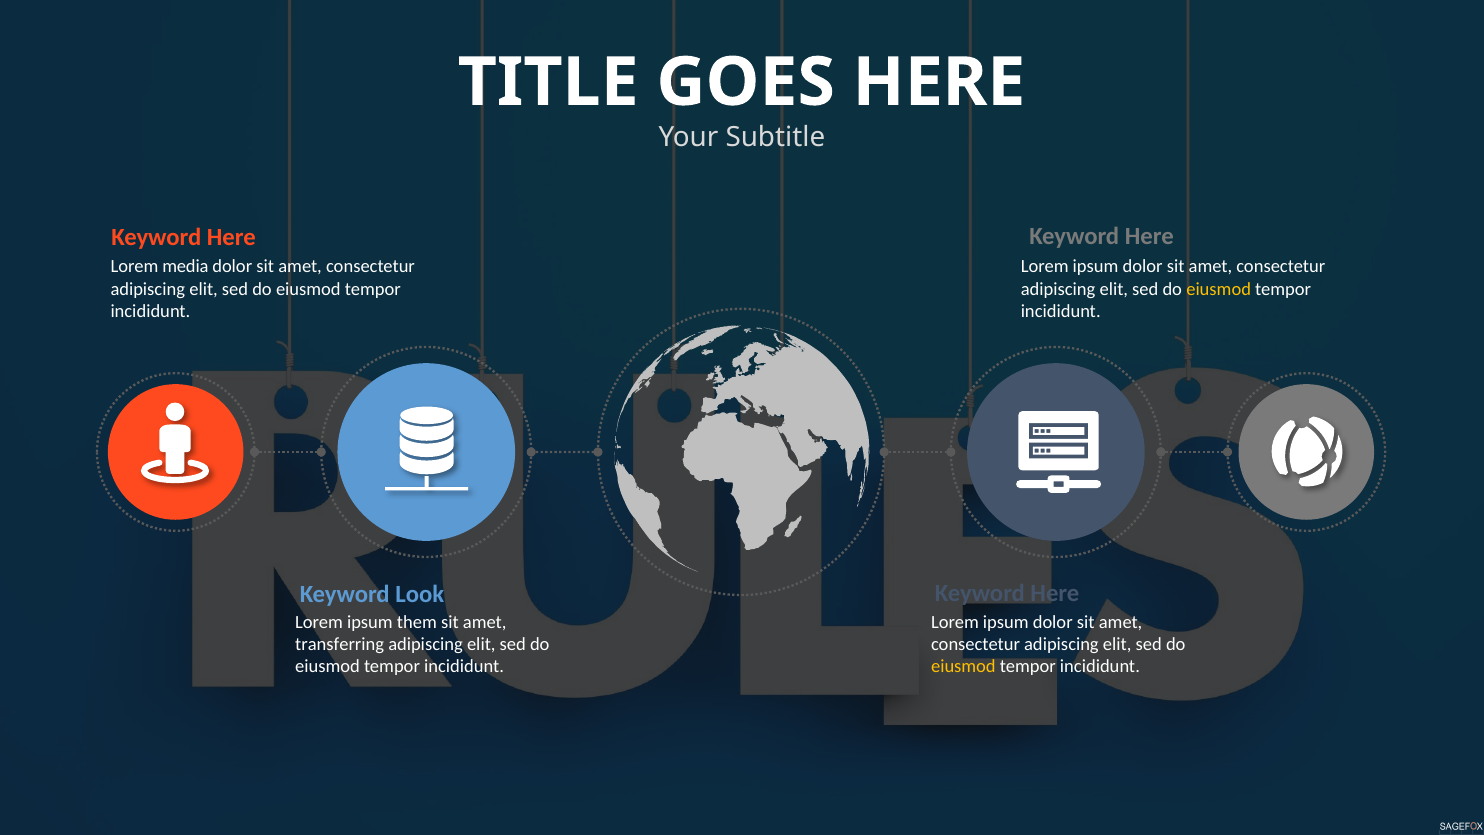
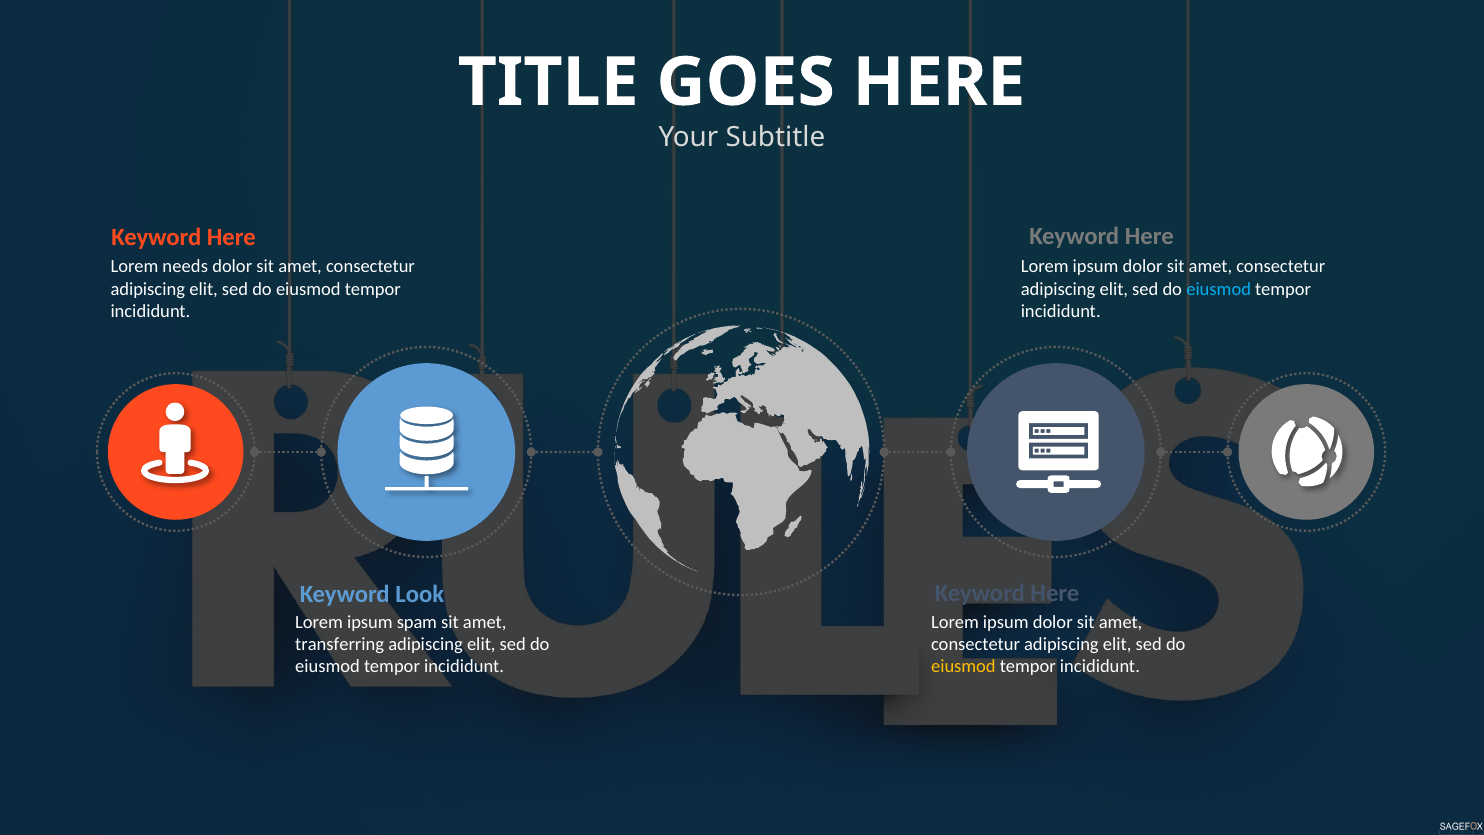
media: media -> needs
eiusmod at (1219, 289) colour: yellow -> light blue
them: them -> spam
